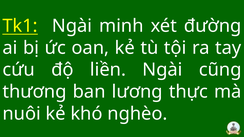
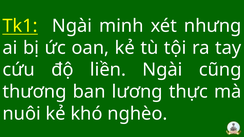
đường: đường -> nhưng
